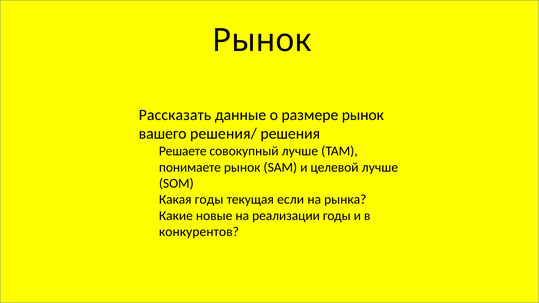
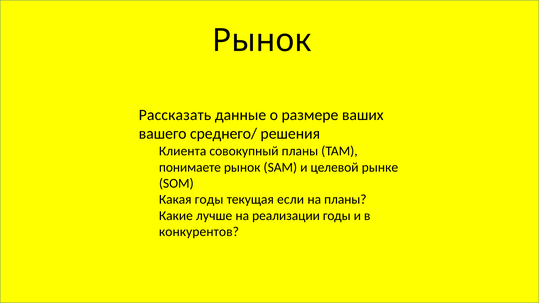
размере рынок: рынок -> ваших
решения/: решения/ -> среднего/
Решаете: Решаете -> Клиента
совокупный лучше: лучше -> планы
целевой лучше: лучше -> рынке
на рынка: рынка -> планы
новые: новые -> лучше
